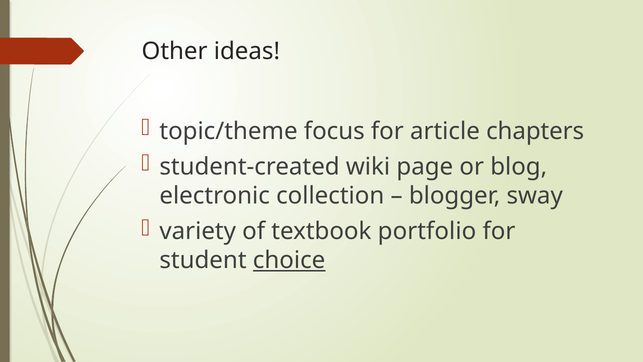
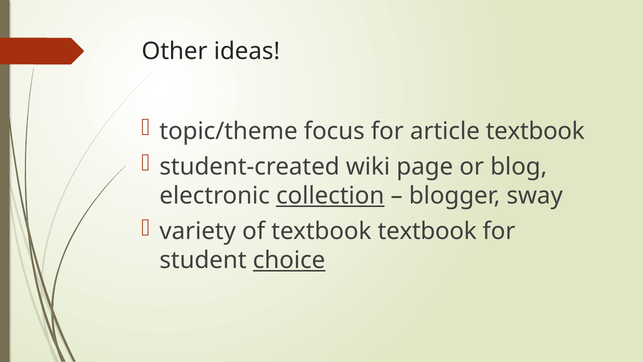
article chapters: chapters -> textbook
collection underline: none -> present
textbook portfolio: portfolio -> textbook
